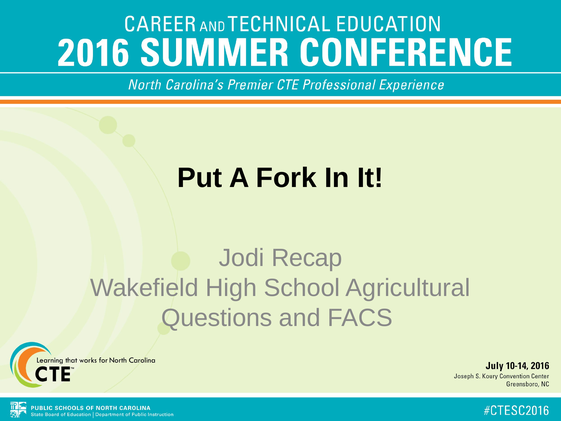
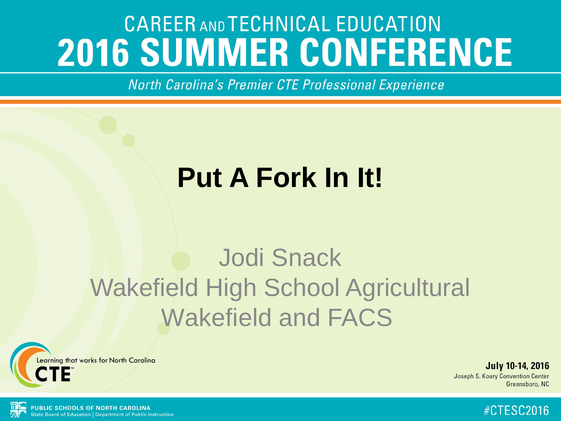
Recap: Recap -> Snack
Questions at (217, 318): Questions -> Wakefield
